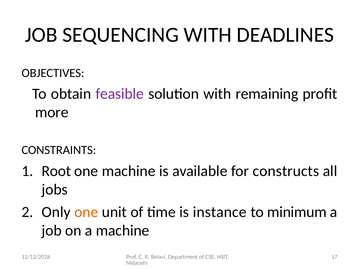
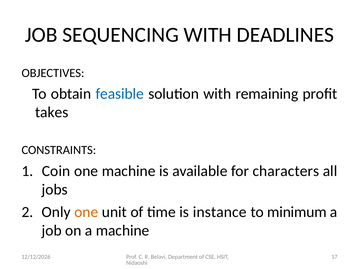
feasible colour: purple -> blue
more: more -> takes
Root: Root -> Coin
constructs: constructs -> characters
